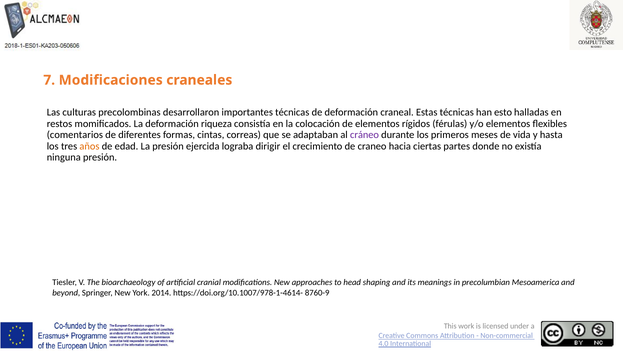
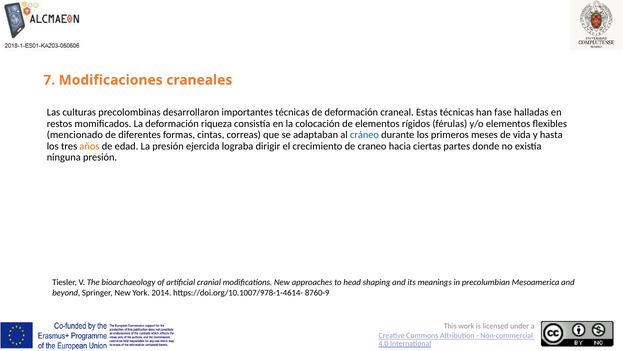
esto: esto -> fase
comentarios: comentarios -> mencionado
cráneo colour: purple -> blue
